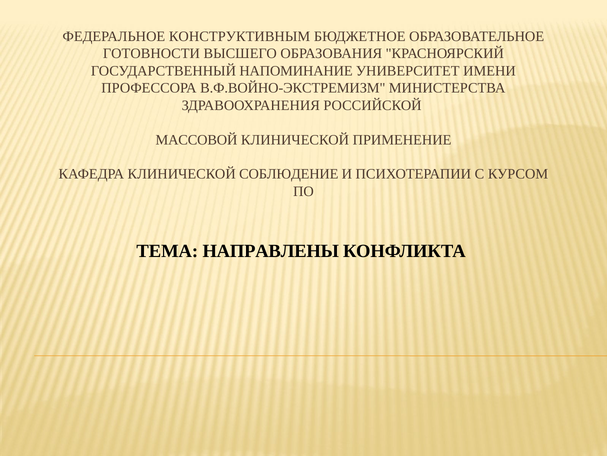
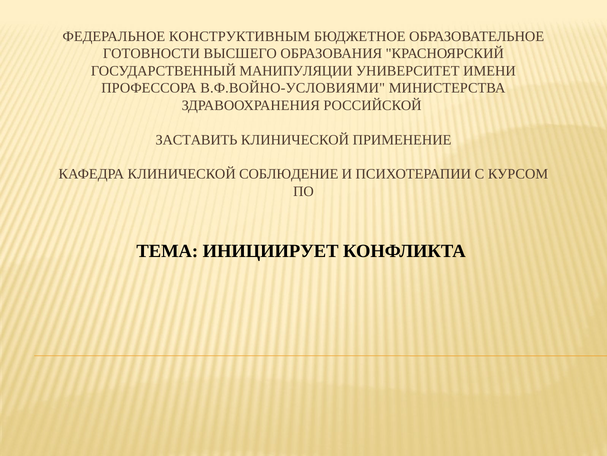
НАПОМИНАНИЕ: НАПОМИНАНИЕ -> МАНИПУЛЯЦИИ
В.Ф.ВОЙНО-ЭКСТРЕМИЗМ: В.Ф.ВОЙНО-ЭКСТРЕМИЗМ -> В.Ф.ВОЙНО-УСЛОВИЯМИ
МАССОВОЙ: МАССОВОЙ -> ЗАСТАВИТЬ
НАПРАВЛЕНЫ: НАПРАВЛЕНЫ -> ИНИЦИИРУЕТ
